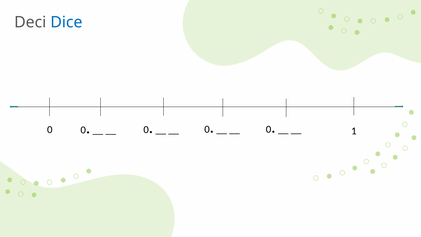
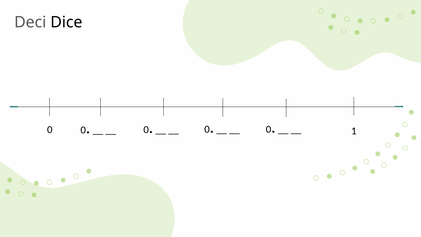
Dice colour: blue -> black
